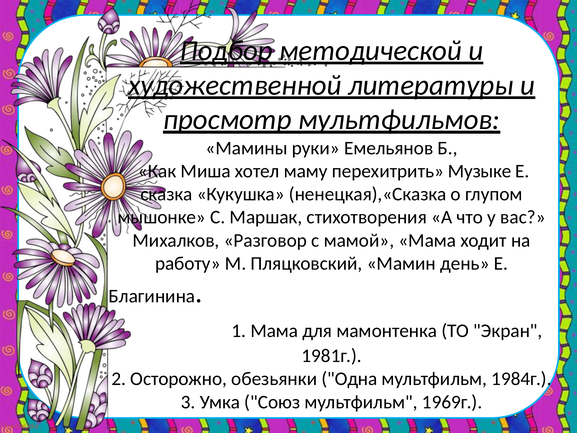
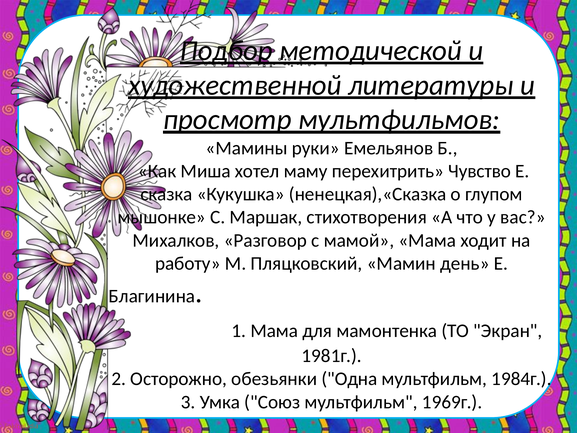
Музыке: Музыке -> Чувство
